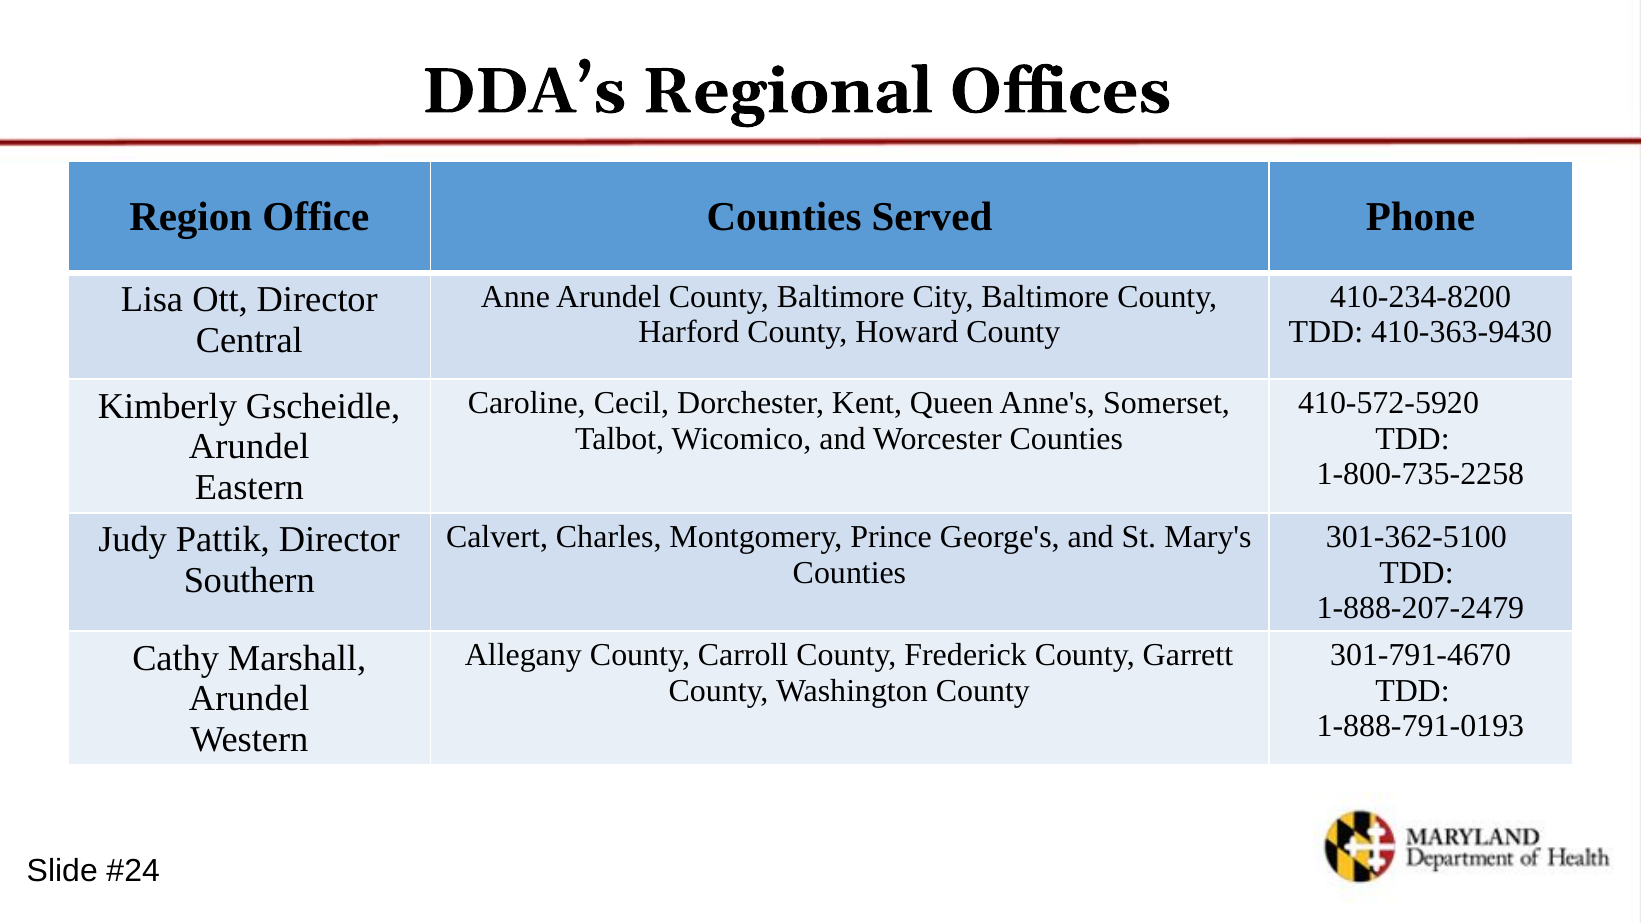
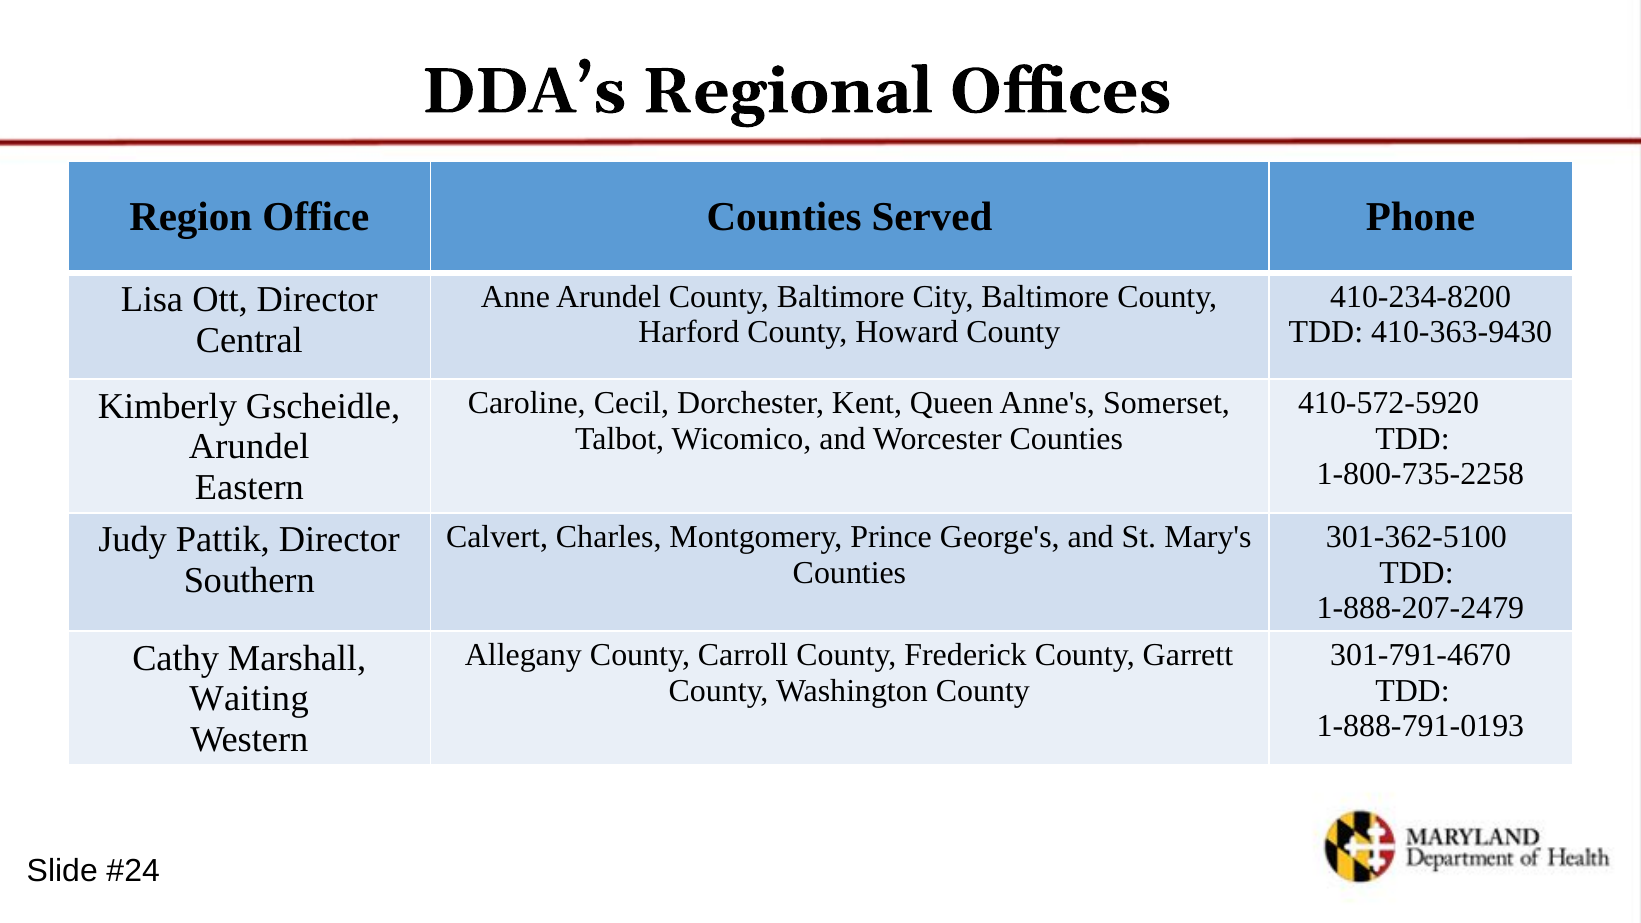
Arundel at (249, 699): Arundel -> Waiting
